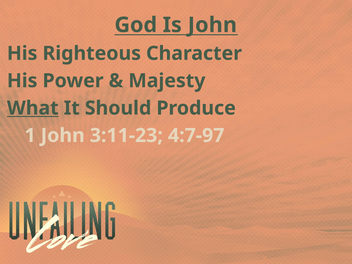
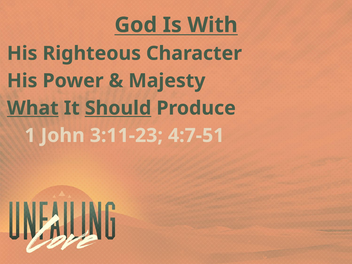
Is John: John -> With
Should underline: none -> present
4:7-97: 4:7-97 -> 4:7-51
